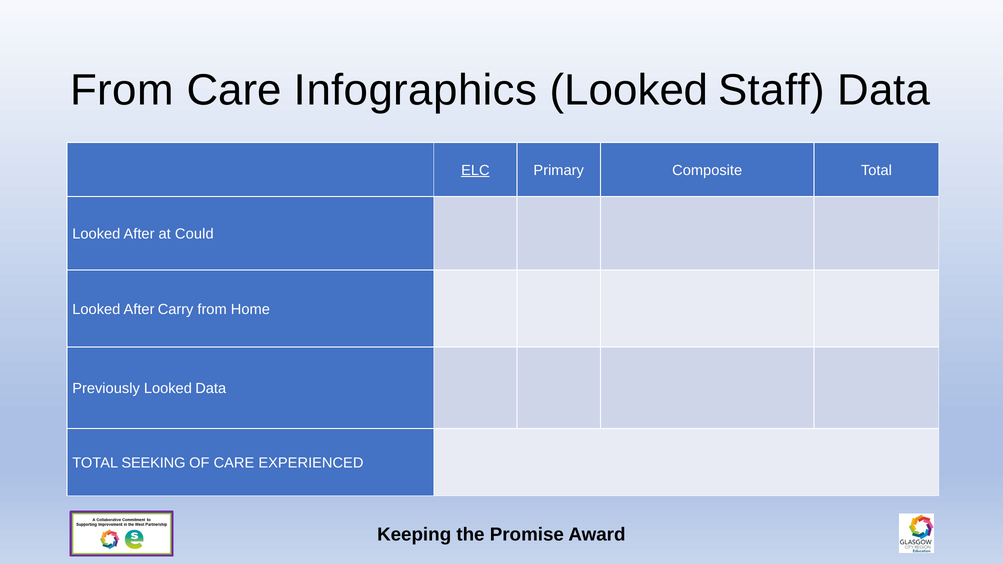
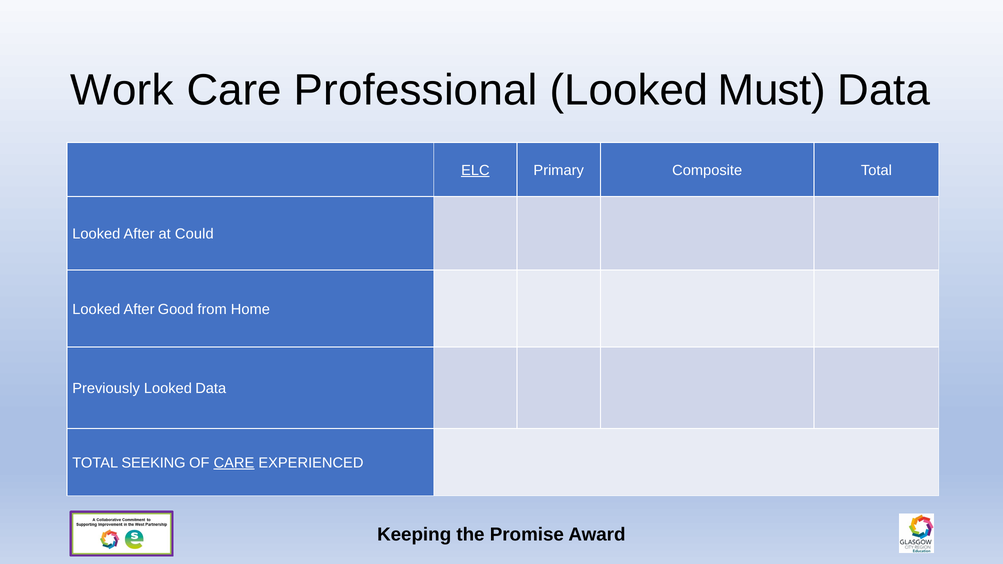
From at (122, 90): From -> Work
Infographics: Infographics -> Professional
Staff: Staff -> Must
Carry: Carry -> Good
CARE at (234, 463) underline: none -> present
